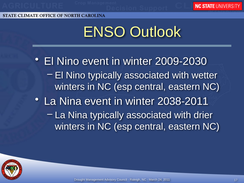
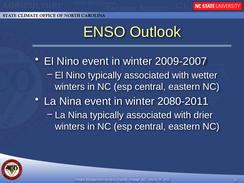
2009-2030: 2009-2030 -> 2009-2007
2038-2011: 2038-2011 -> 2080-2011
